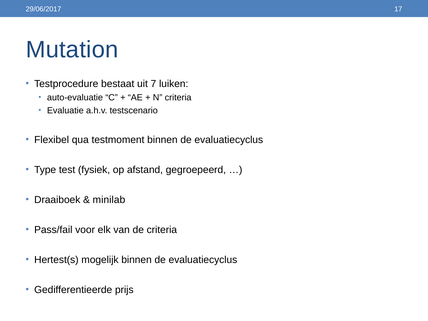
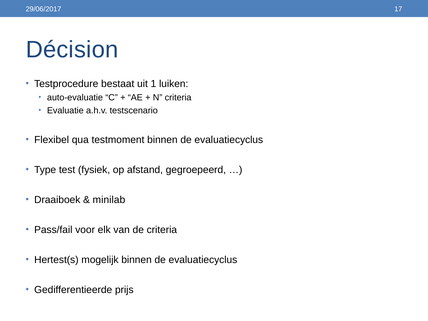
Mutation: Mutation -> Décision
7: 7 -> 1
